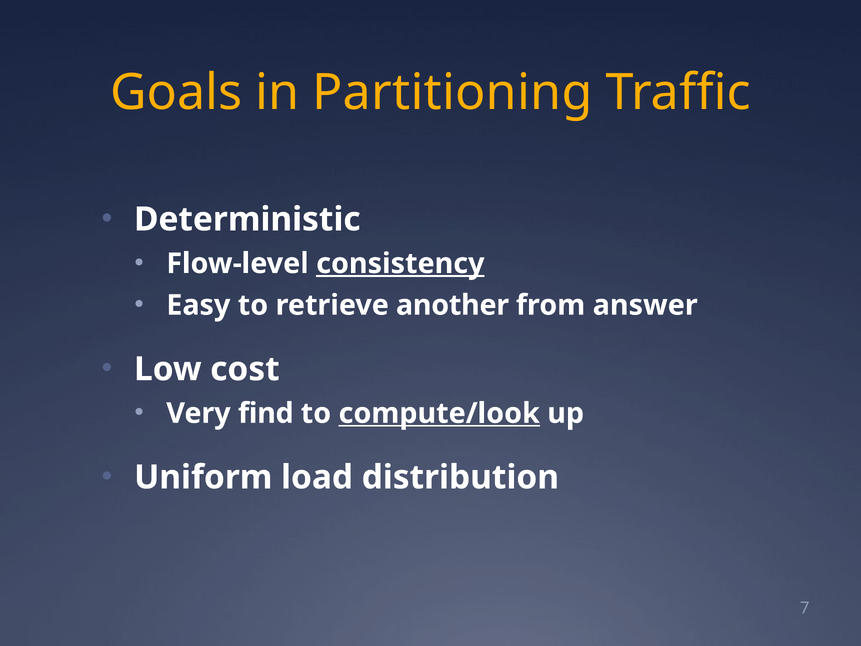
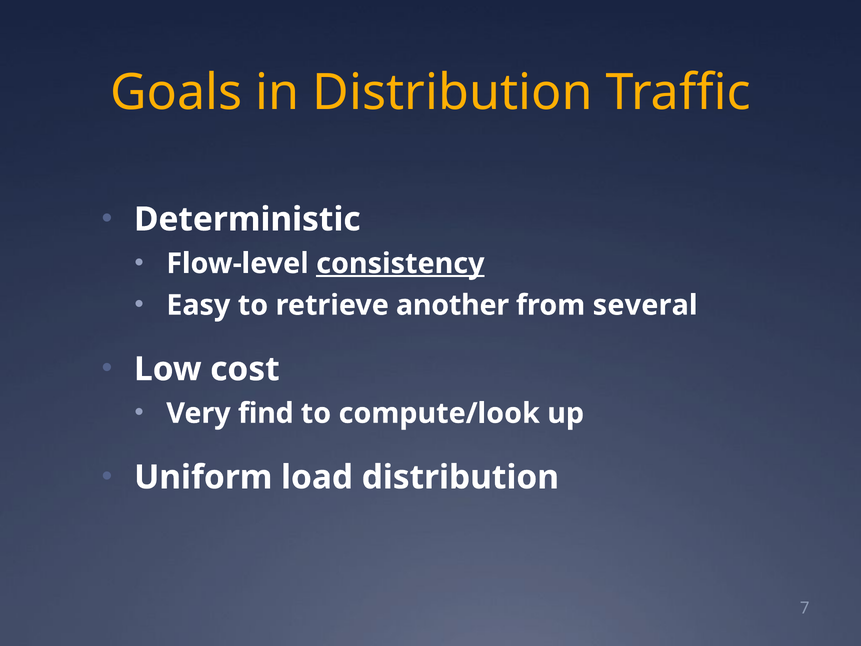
in Partitioning: Partitioning -> Distribution
answer: answer -> several
compute/look underline: present -> none
